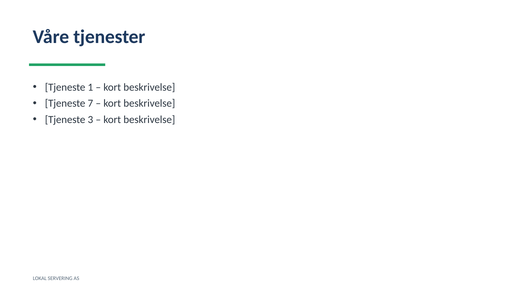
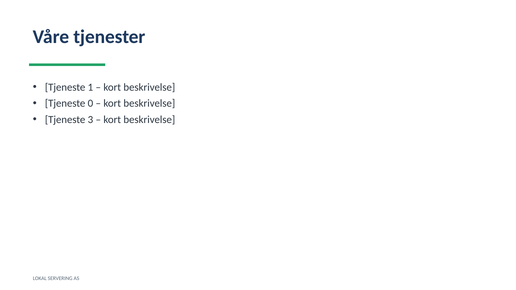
7: 7 -> 0
